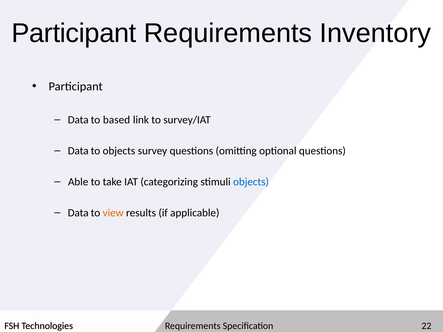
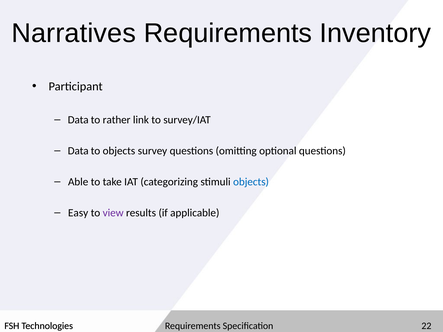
Participant at (74, 33): Participant -> Narratives
based: based -> rather
Data at (78, 213): Data -> Easy
view colour: orange -> purple
